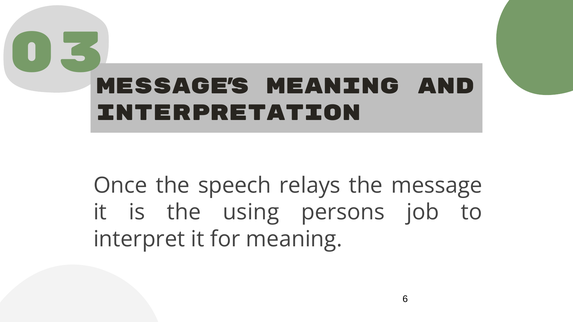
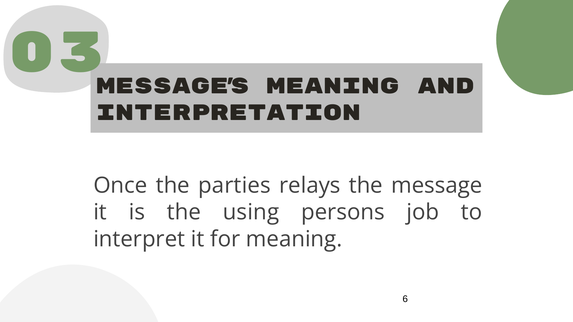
speech: speech -> parties
